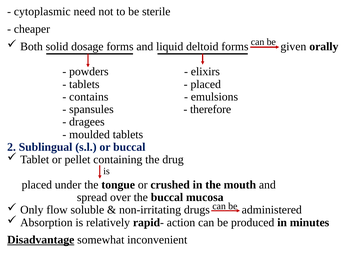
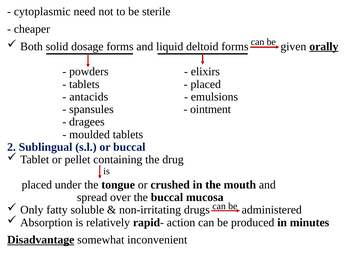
orally underline: none -> present
contains: contains -> antacids
therefore: therefore -> ointment
flow: flow -> fatty
